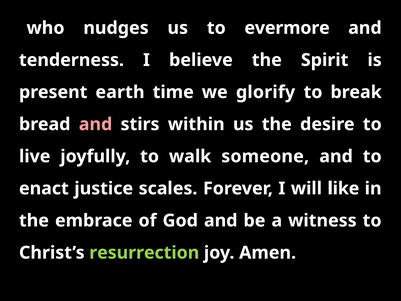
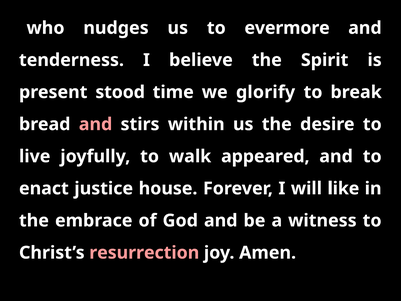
earth: earth -> stood
someone: someone -> appeared
scales: scales -> house
resurrection colour: light green -> pink
